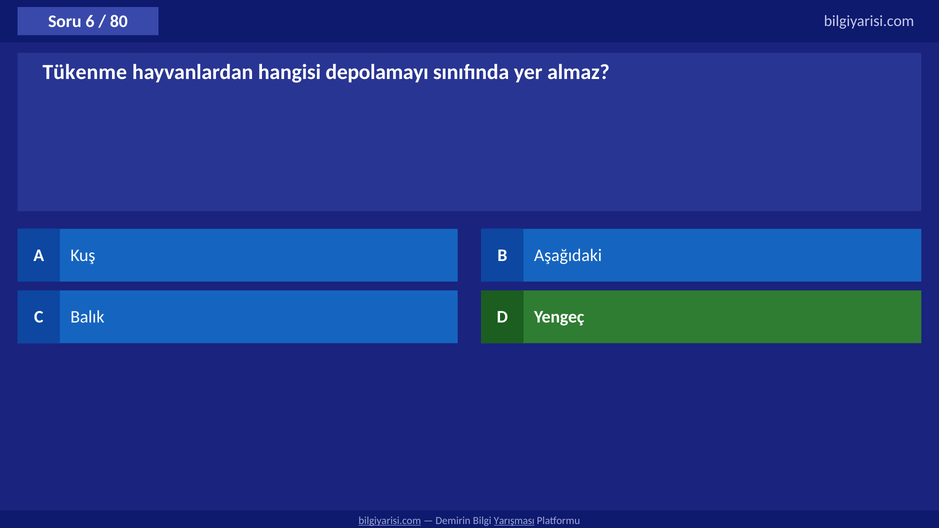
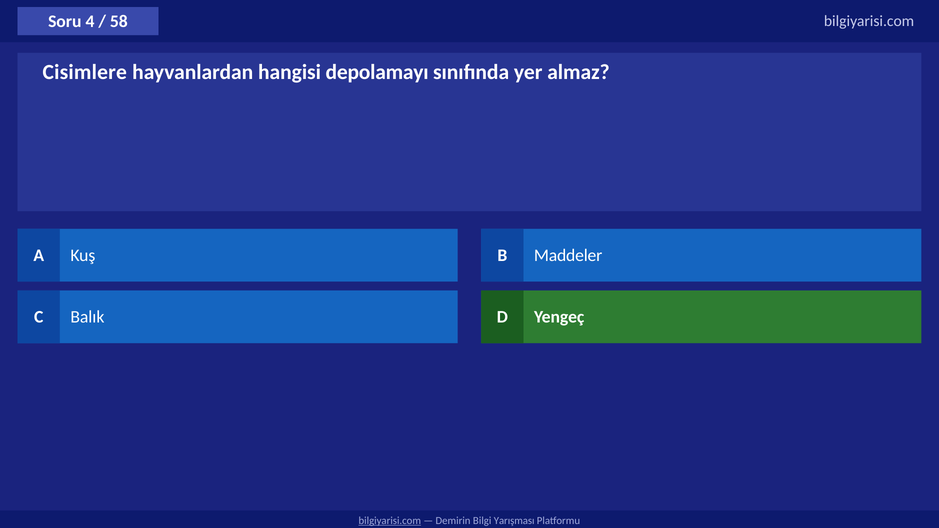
6: 6 -> 4
80: 80 -> 58
Tükenme: Tükenme -> Cisimlere
Aşağıdaki: Aşağıdaki -> Maddeler
Yarışması underline: present -> none
